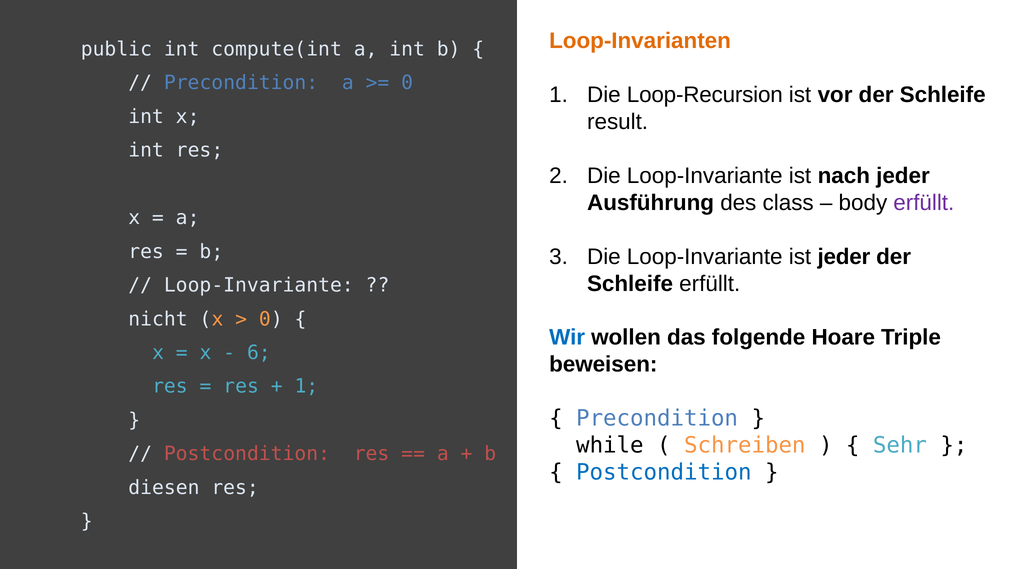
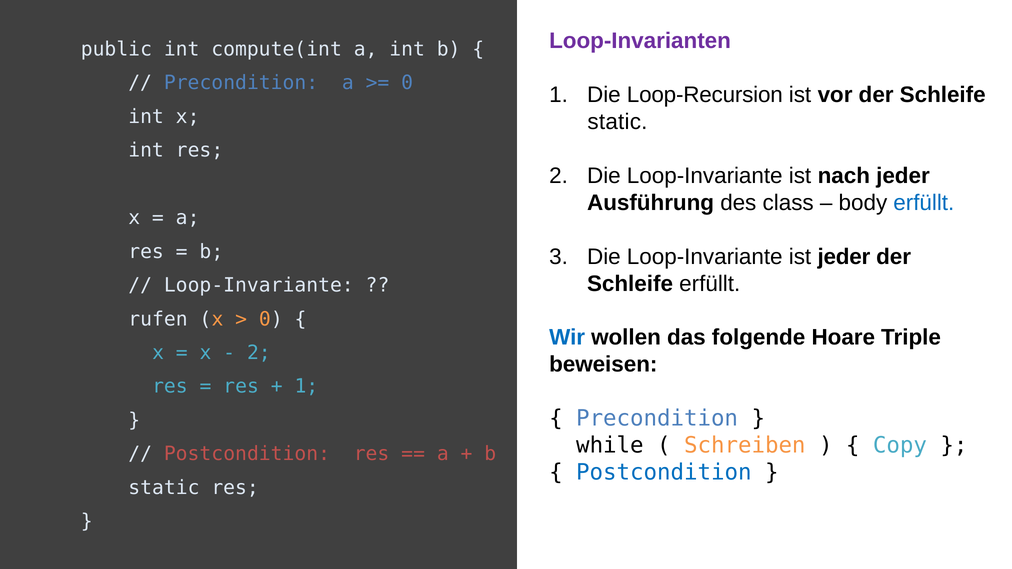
Loop-Invarianten colour: orange -> purple
result at (618, 122): result -> static
erfüllt at (924, 203) colour: purple -> blue
nicht: nicht -> rufen
6 at (259, 353): 6 -> 2
Sehr: Sehr -> Copy
diesen at (164, 488): diesen -> static
